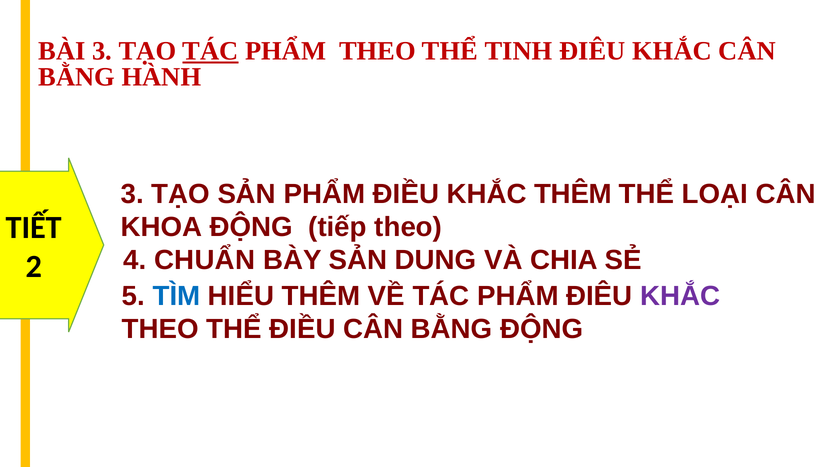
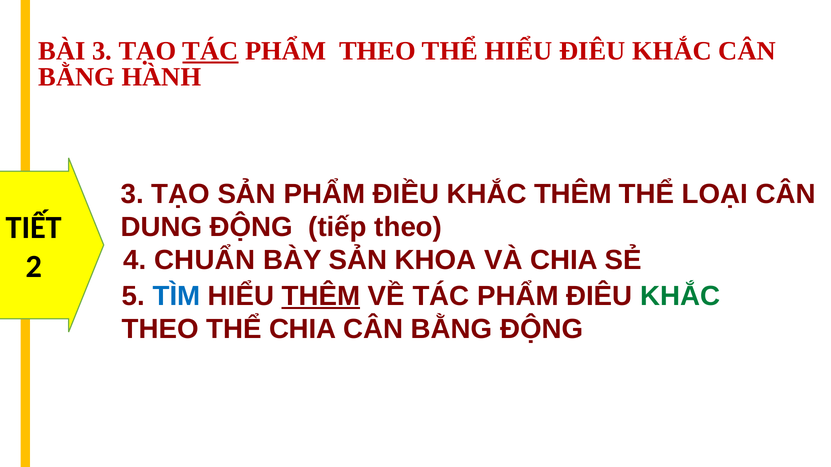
THỂ TINH: TINH -> HIỂU
KHOA: KHOA -> DUNG
DUNG: DUNG -> KHOA
THÊM at (321, 296) underline: none -> present
KHẮC at (680, 296) colour: purple -> green
THỂ ĐIỀU: ĐIỀU -> CHIA
